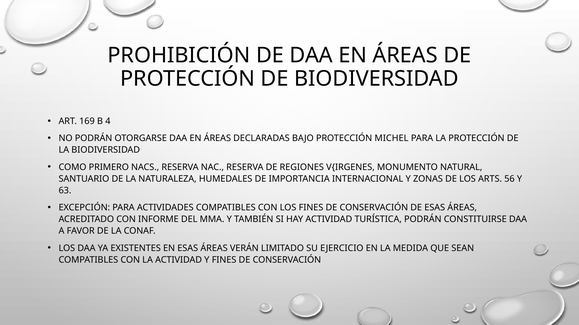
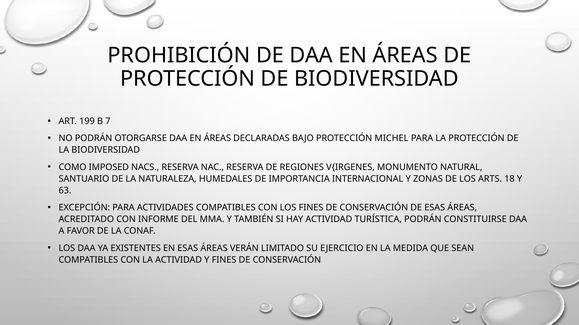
169: 169 -> 199
4: 4 -> 7
PRIMERO: PRIMERO -> IMPOSED
56: 56 -> 18
